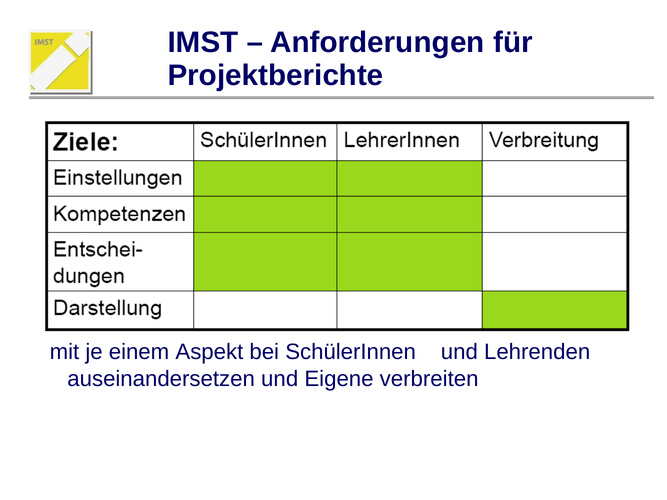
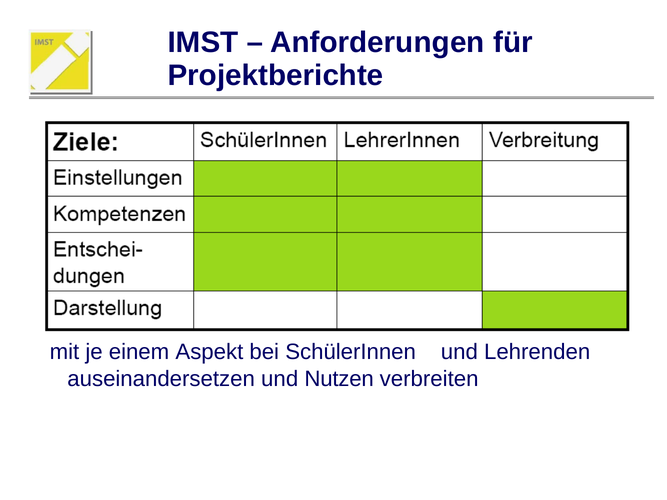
Eigene: Eigene -> Nutzen
